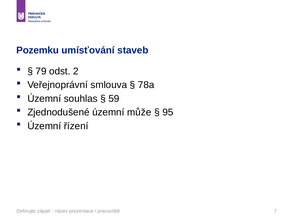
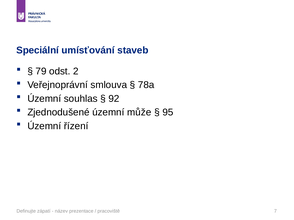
Pozemku: Pozemku -> Speciální
59: 59 -> 92
